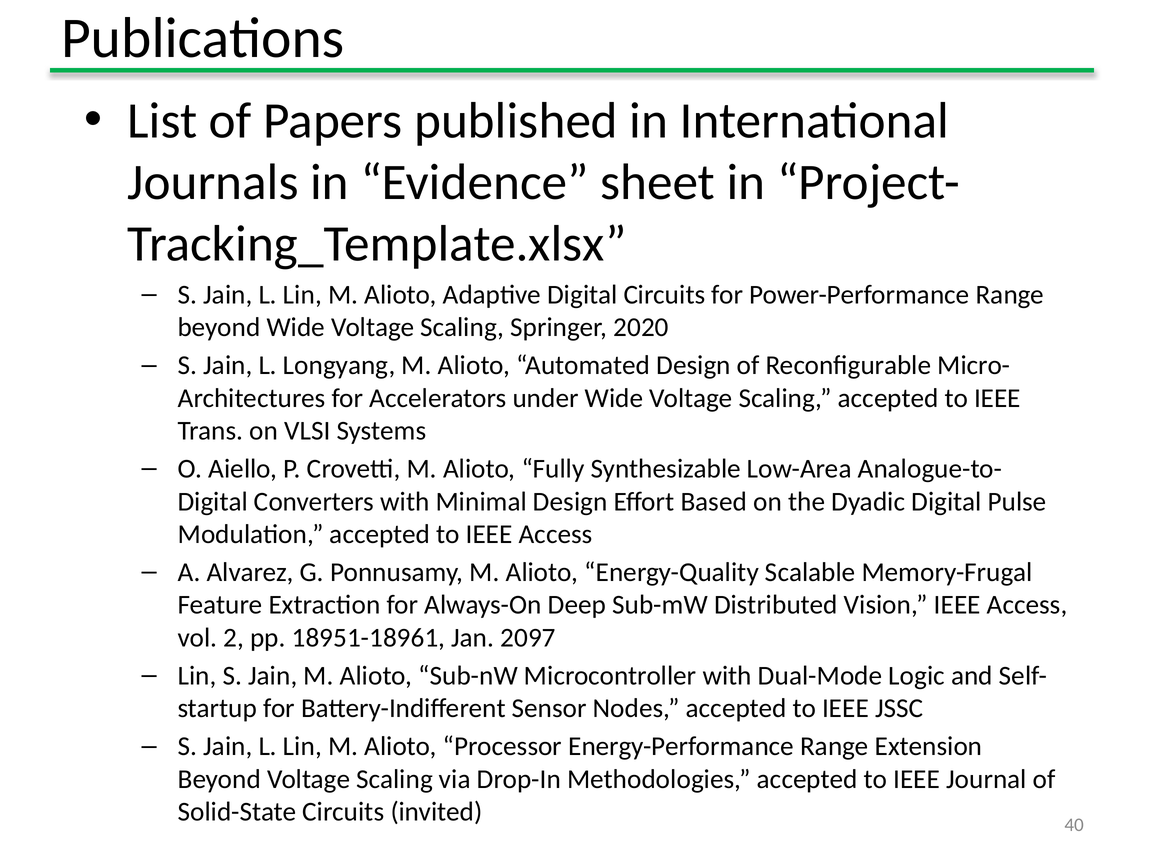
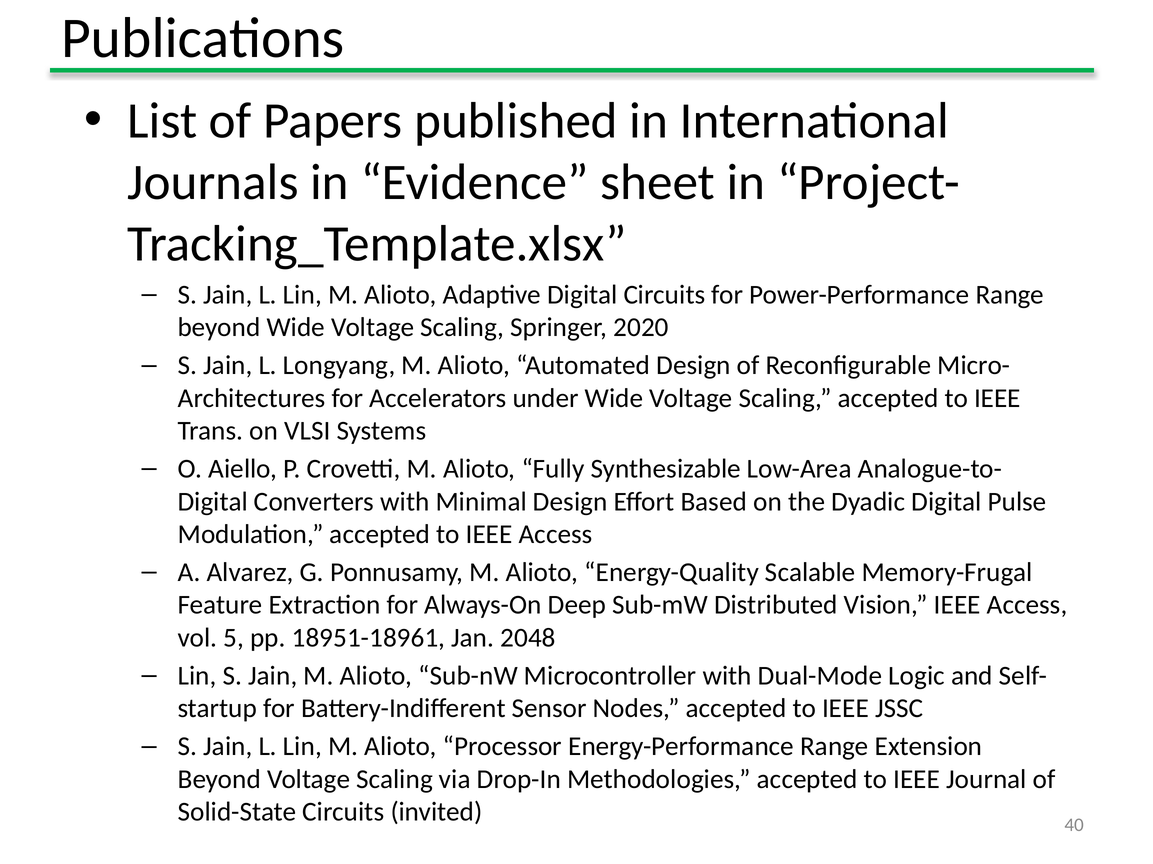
2: 2 -> 5
2097: 2097 -> 2048
